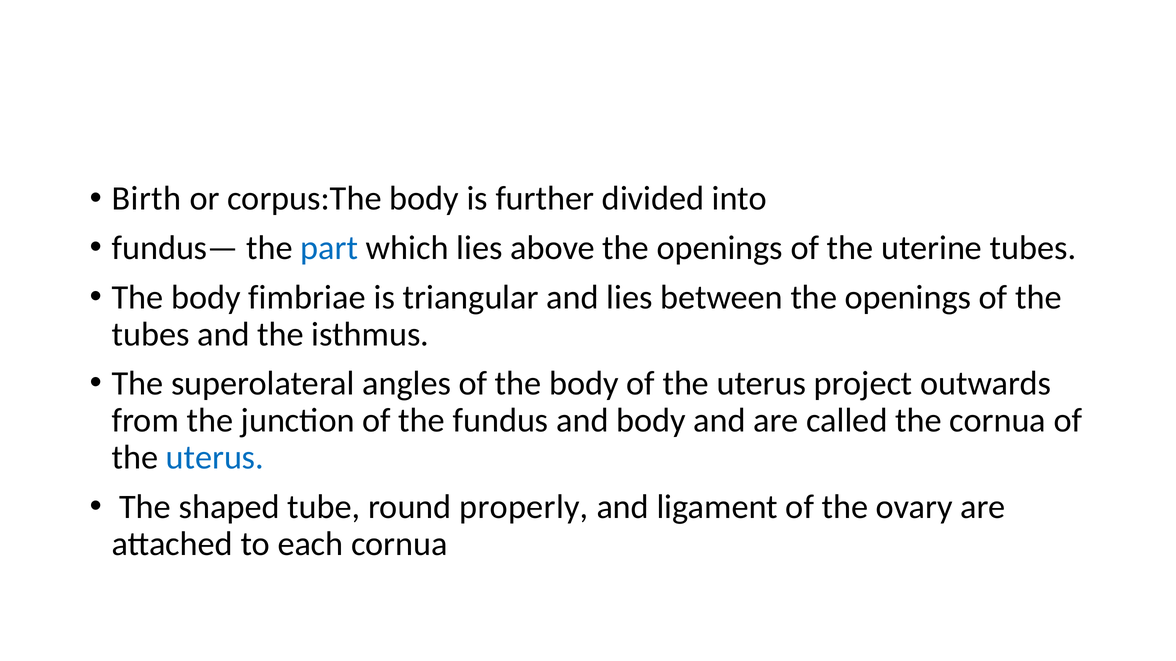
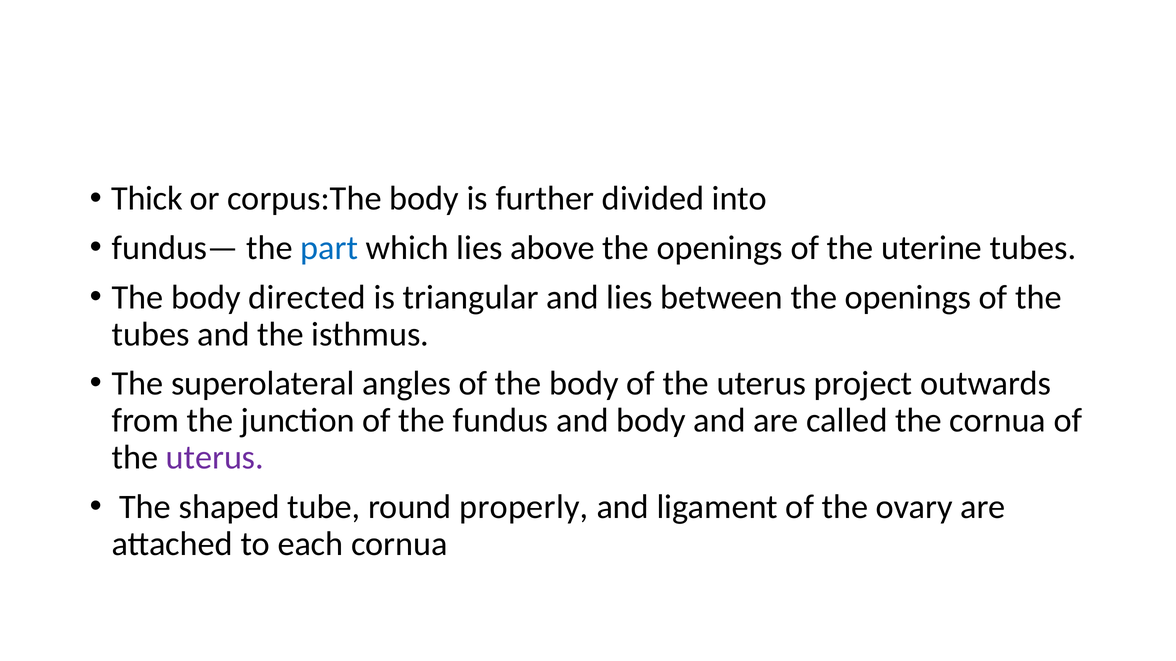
Birth: Birth -> Thick
fimbriae: fimbriae -> directed
uterus at (215, 458) colour: blue -> purple
